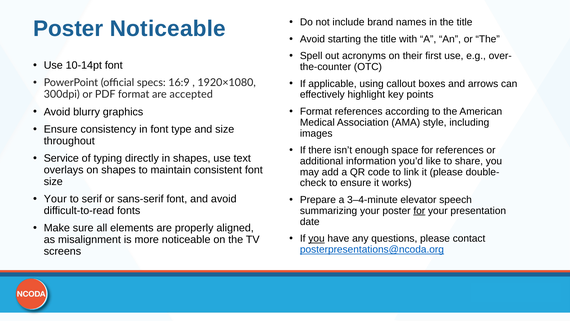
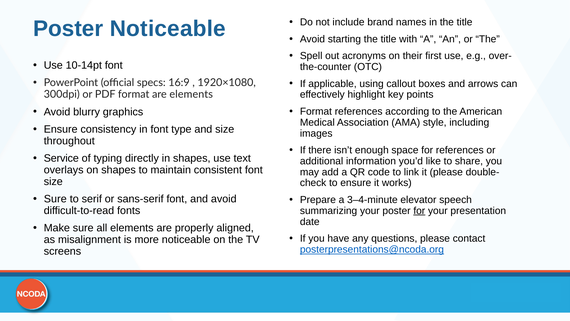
are accepted: accepted -> elements
Your at (55, 199): Your -> Sure
you at (317, 238) underline: present -> none
